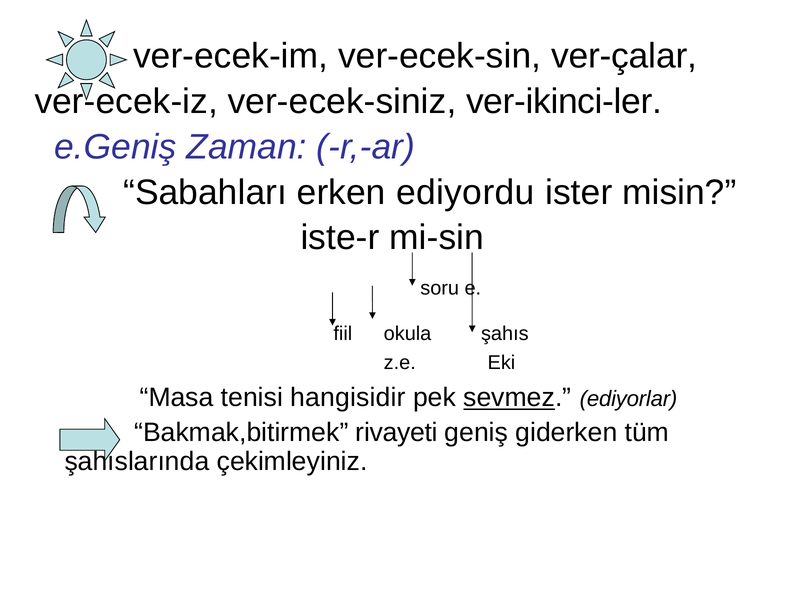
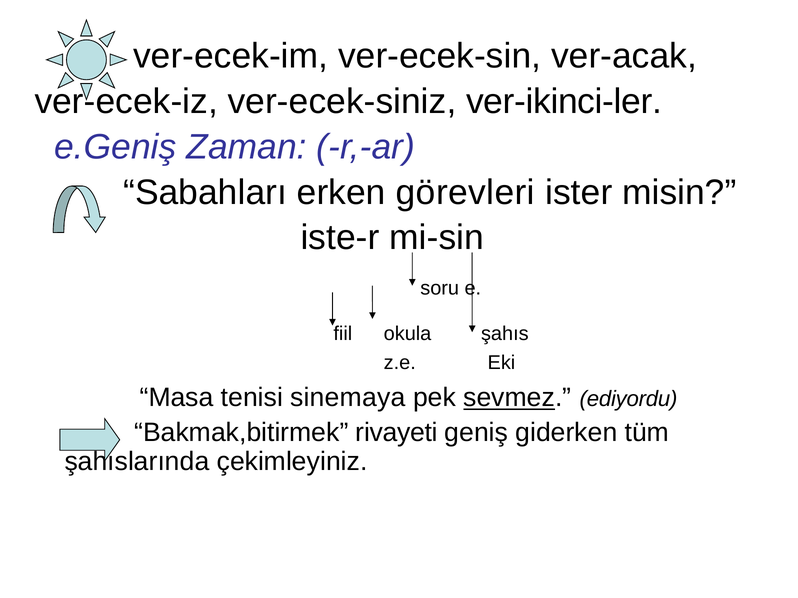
ver-çalar: ver-çalar -> ver-acak
ediyordu: ediyordu -> görevleri
hangisidir: hangisidir -> sinemaya
ediyorlar: ediyorlar -> ediyordu
